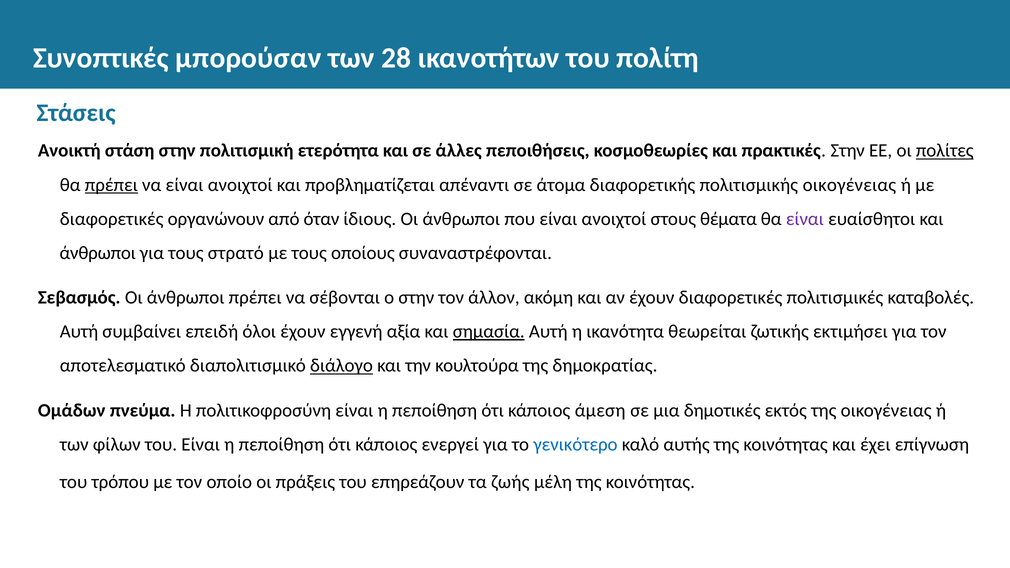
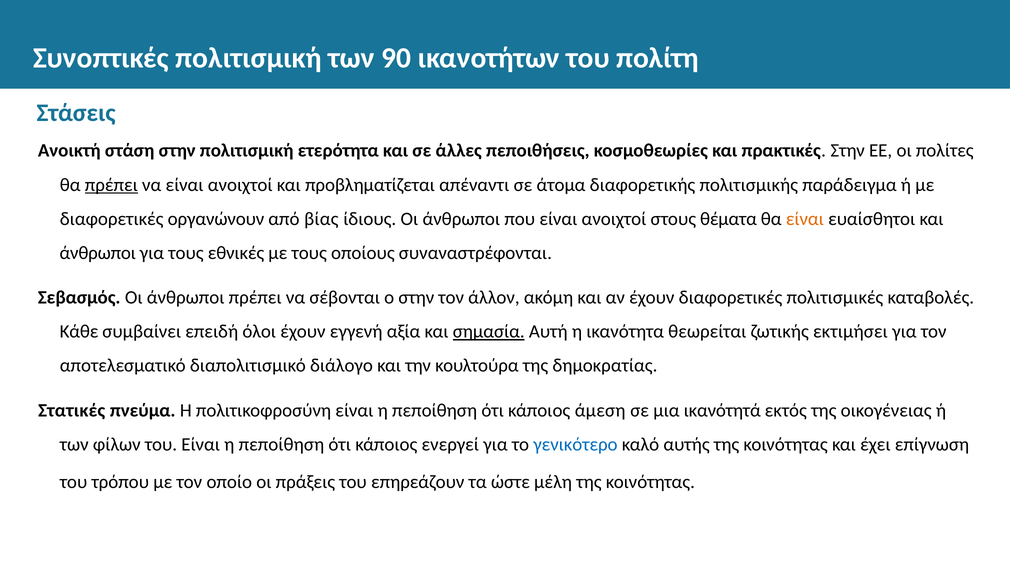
Συνοπτικές μπορούσαν: μπορούσαν -> πολιτισμική
28: 28 -> 90
πολίτες underline: present -> none
πολιτισμικής οικογένειας: οικογένειας -> παράδειγμα
όταν: όταν -> βίας
είναι at (805, 219) colour: purple -> orange
στρατό: στρατό -> εθνικές
Αυτή at (79, 332): Αυτή -> Κάθε
διάλογο underline: present -> none
Ομάδων: Ομάδων -> Στατικές
δημοτικές: δημοτικές -> ικανότητά
ζωής: ζωής -> ώστε
